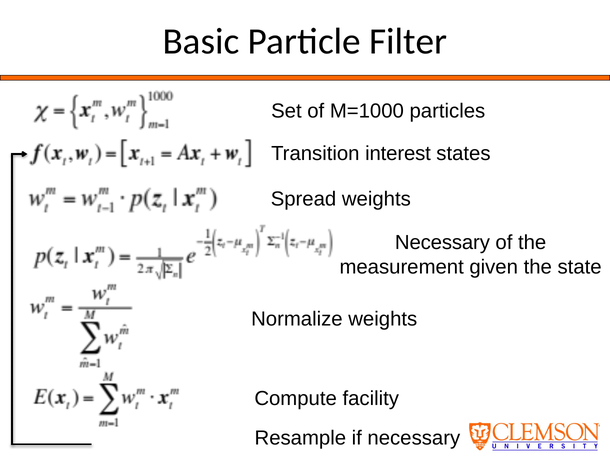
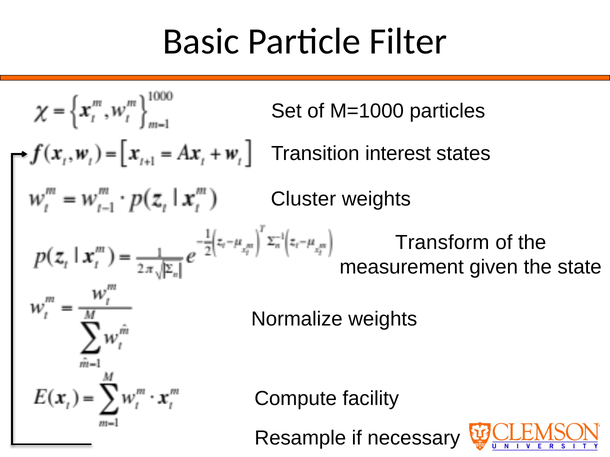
Spread: Spread -> Cluster
Necessary at (442, 243): Necessary -> Transform
